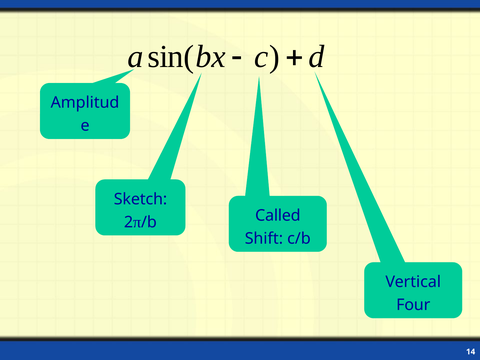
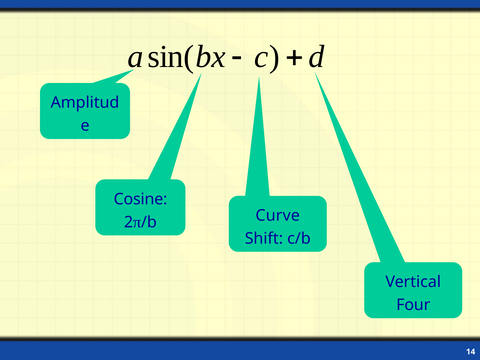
Sketch: Sketch -> Cosine
Called: Called -> Curve
